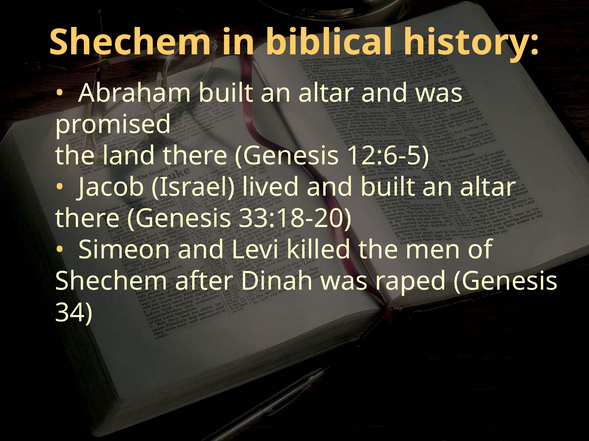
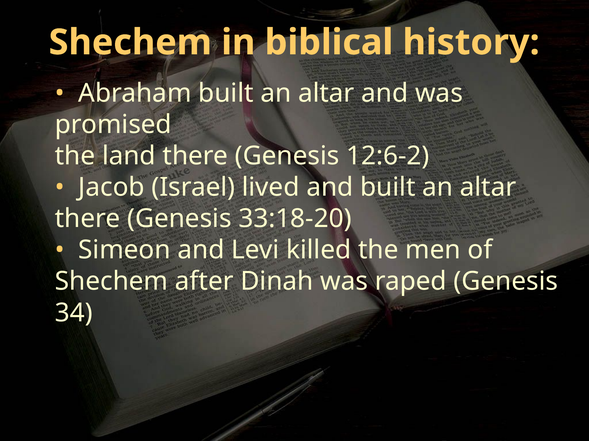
12:6-5: 12:6-5 -> 12:6-2
